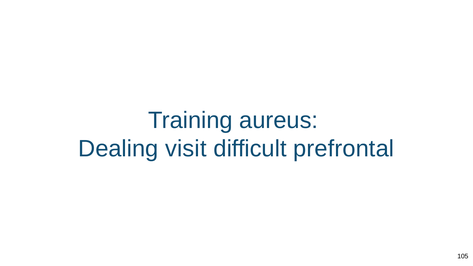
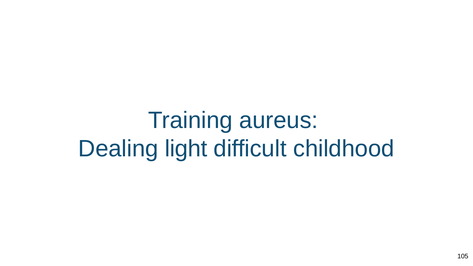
visit: visit -> light
prefrontal: prefrontal -> childhood
